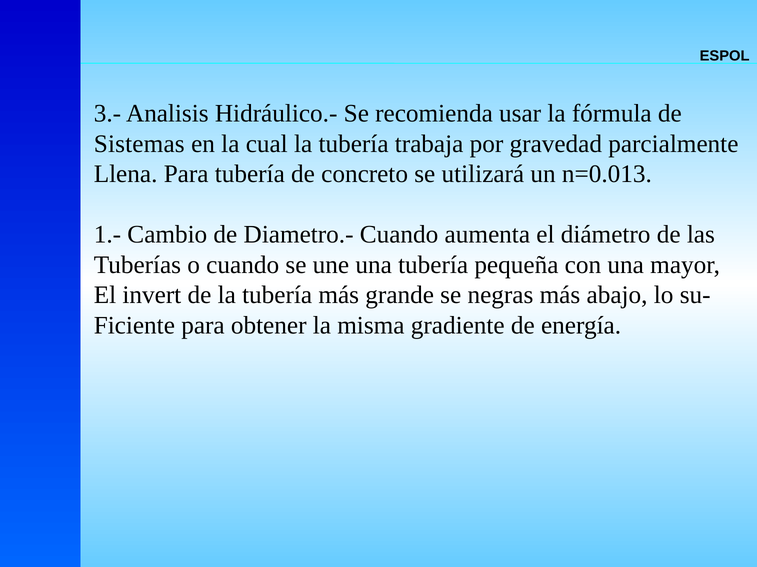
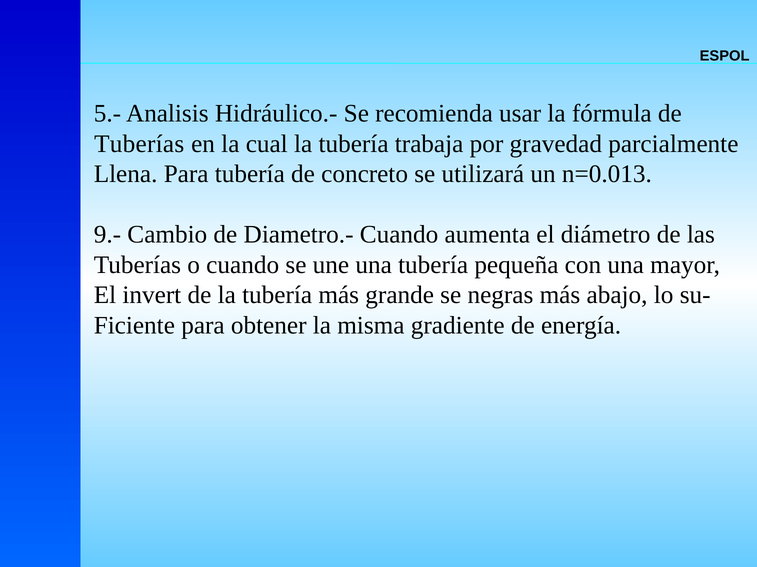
3.-: 3.- -> 5.-
Sistemas at (139, 144): Sistemas -> Tuberías
1.-: 1.- -> 9.-
